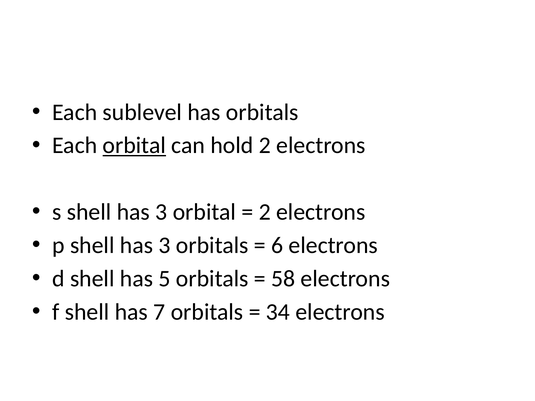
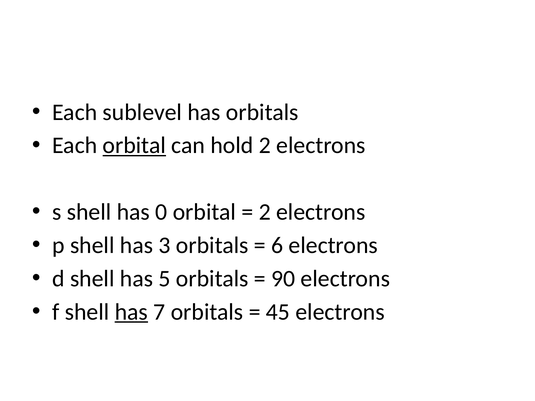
s shell has 3: 3 -> 0
58: 58 -> 90
has at (131, 312) underline: none -> present
34: 34 -> 45
